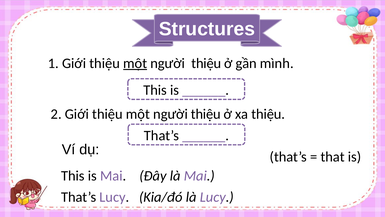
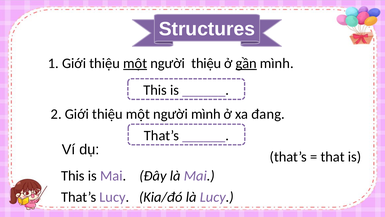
gần underline: none -> present
thiệu at (206, 114): thiệu -> mình
xa thiệu: thiệu -> đang
